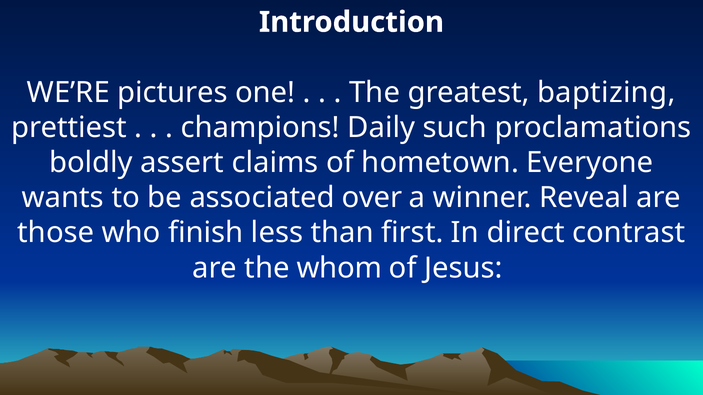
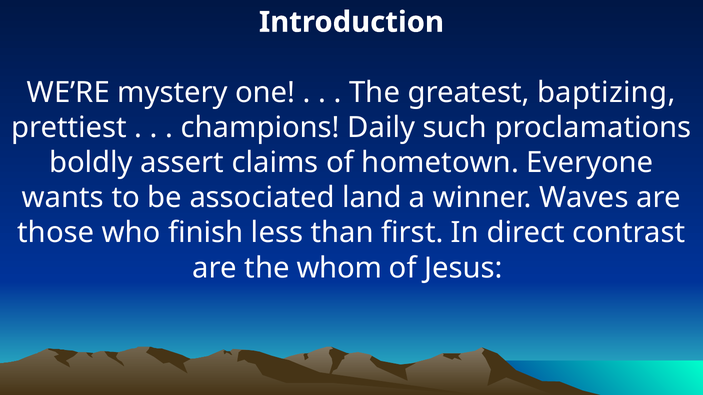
pictures: pictures -> mystery
over: over -> land
Reveal: Reveal -> Waves
